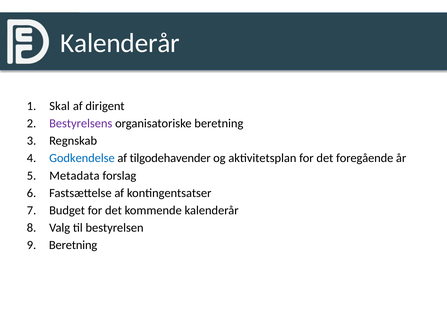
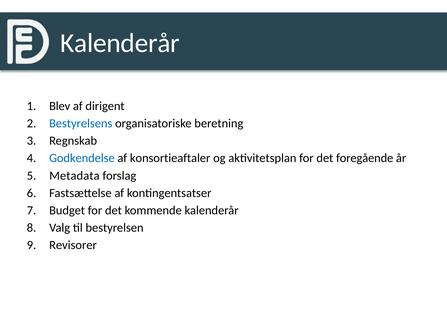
Skal: Skal -> Blev
Bestyrelsens colour: purple -> blue
tilgodehavender: tilgodehavender -> konsortieaftaler
Beretning at (73, 245): Beretning -> Revisorer
